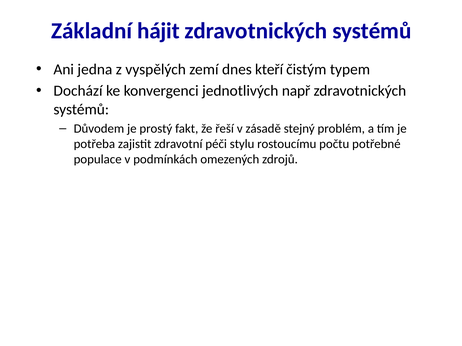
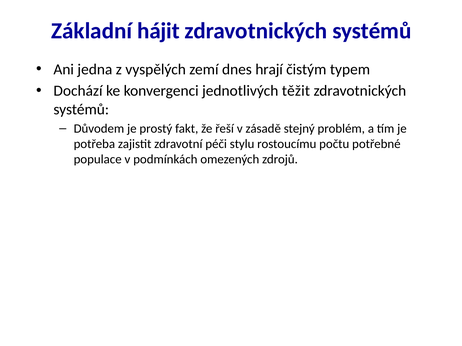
kteří: kteří -> hrají
např: např -> těžit
